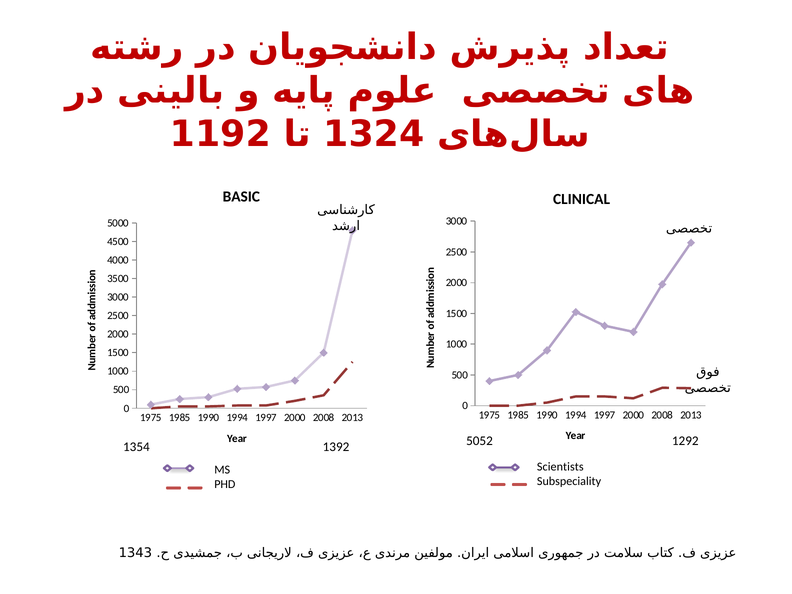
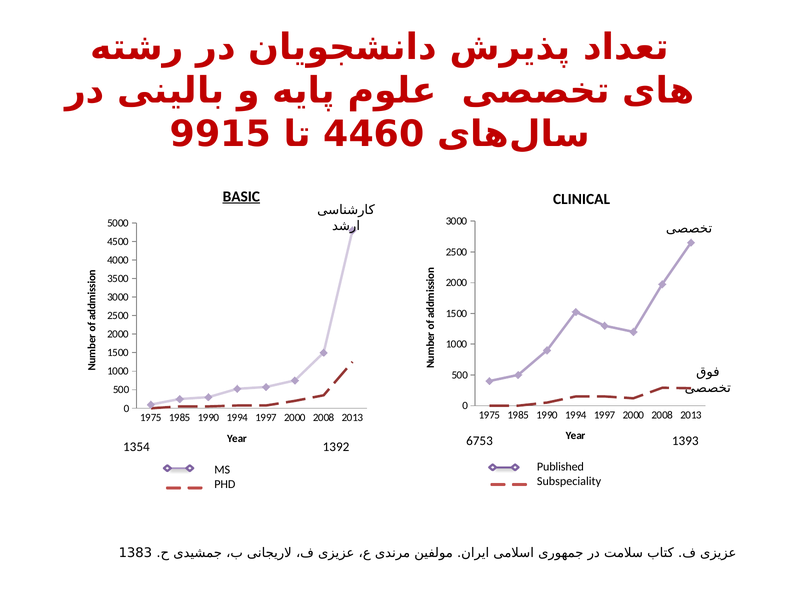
1192: 1192 -> 9915
1324: 1324 -> 4460
BASIC underline: none -> present
5052: 5052 -> 6753
1292: 1292 -> 1393
Scientists: Scientists -> Published
1343: 1343 -> 1383
